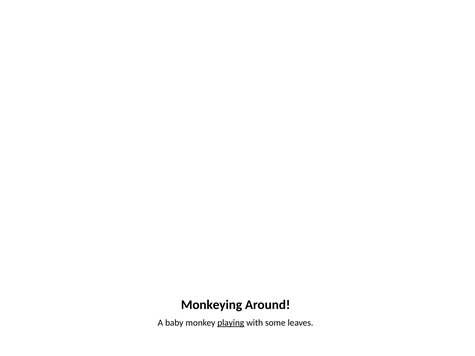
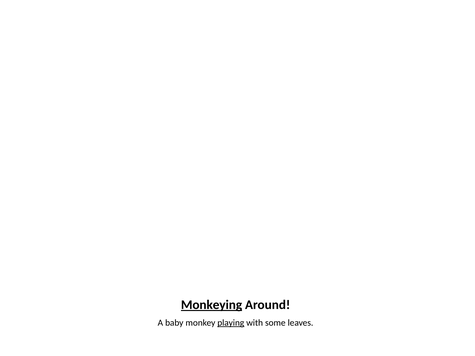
Monkeying underline: none -> present
